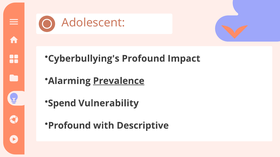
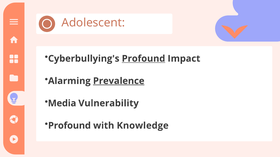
Profound at (144, 59) underline: none -> present
Spend: Spend -> Media
Descriptive: Descriptive -> Knowledge
